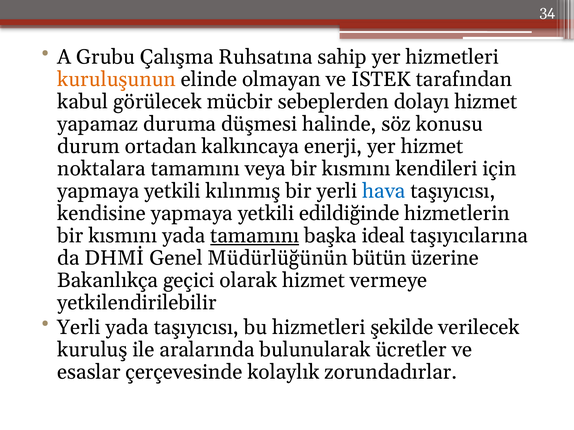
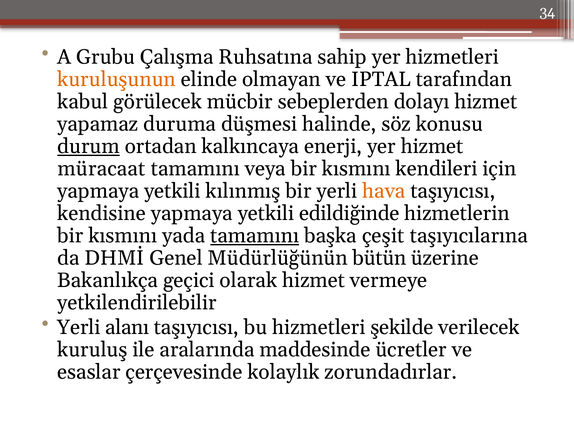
ISTEK: ISTEK -> IPTAL
durum underline: none -> present
noktalara: noktalara -> müracaat
hava colour: blue -> orange
ideal: ideal -> çeşit
Yerli yada: yada -> alanı
bulunularak: bulunularak -> maddesinde
